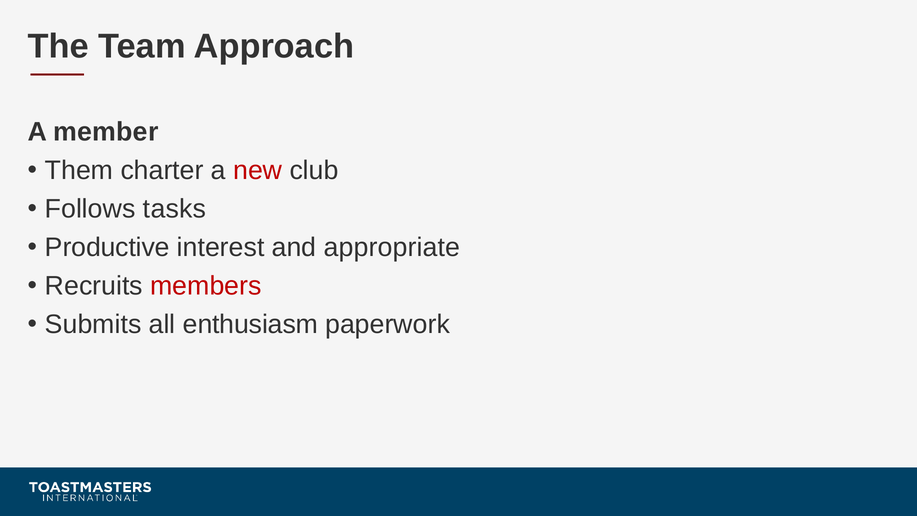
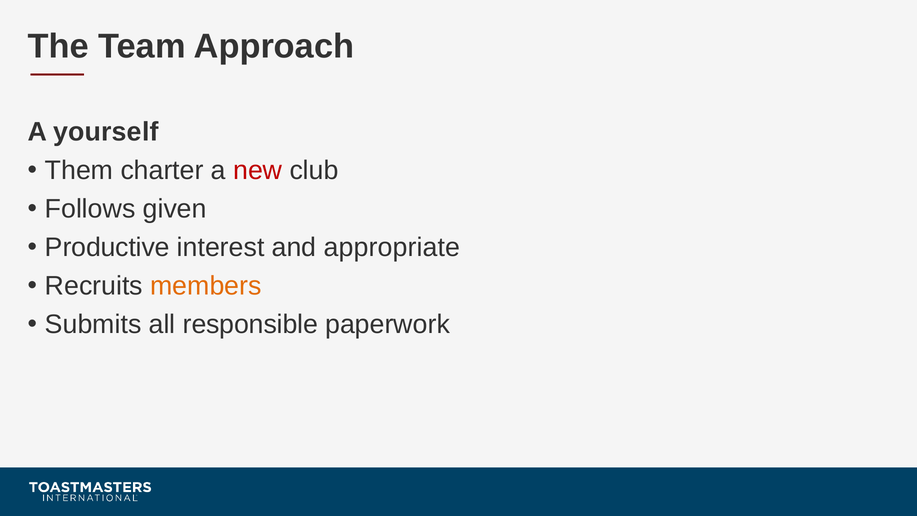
member: member -> yourself
tasks: tasks -> given
members colour: red -> orange
enthusiasm: enthusiasm -> responsible
